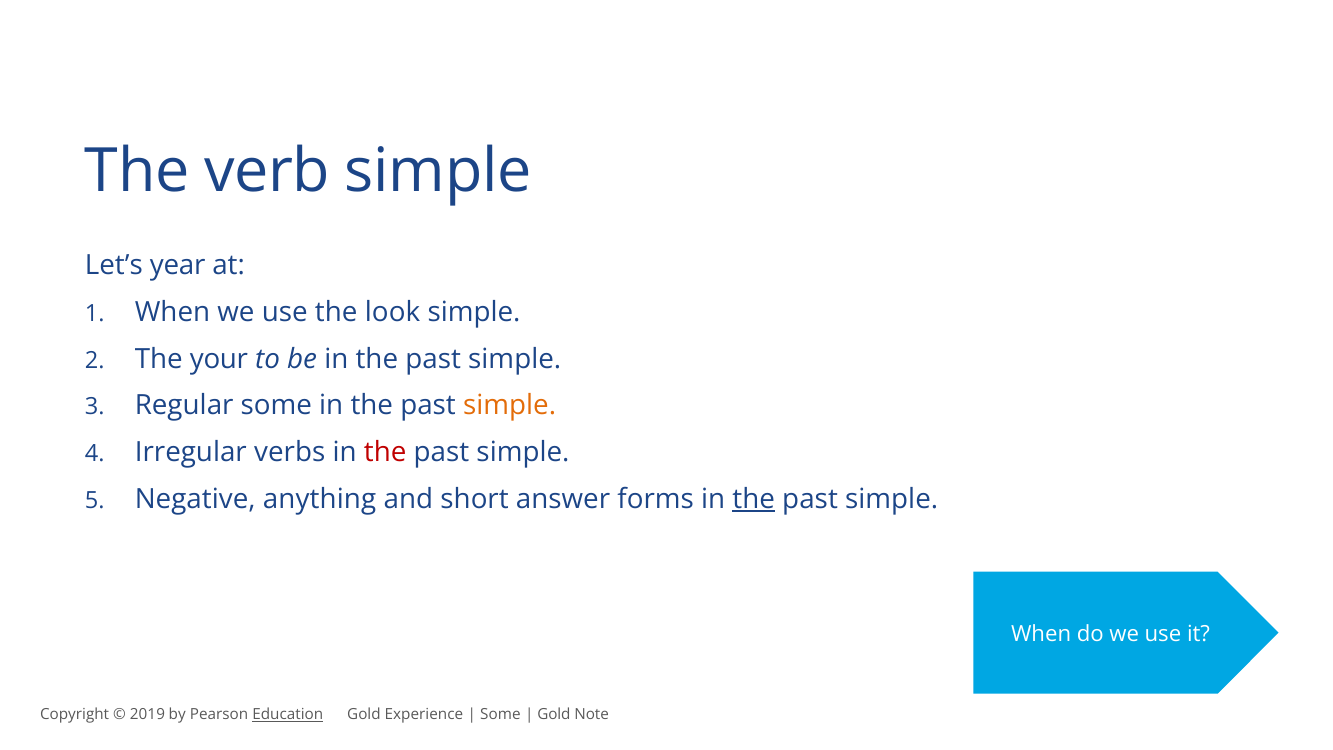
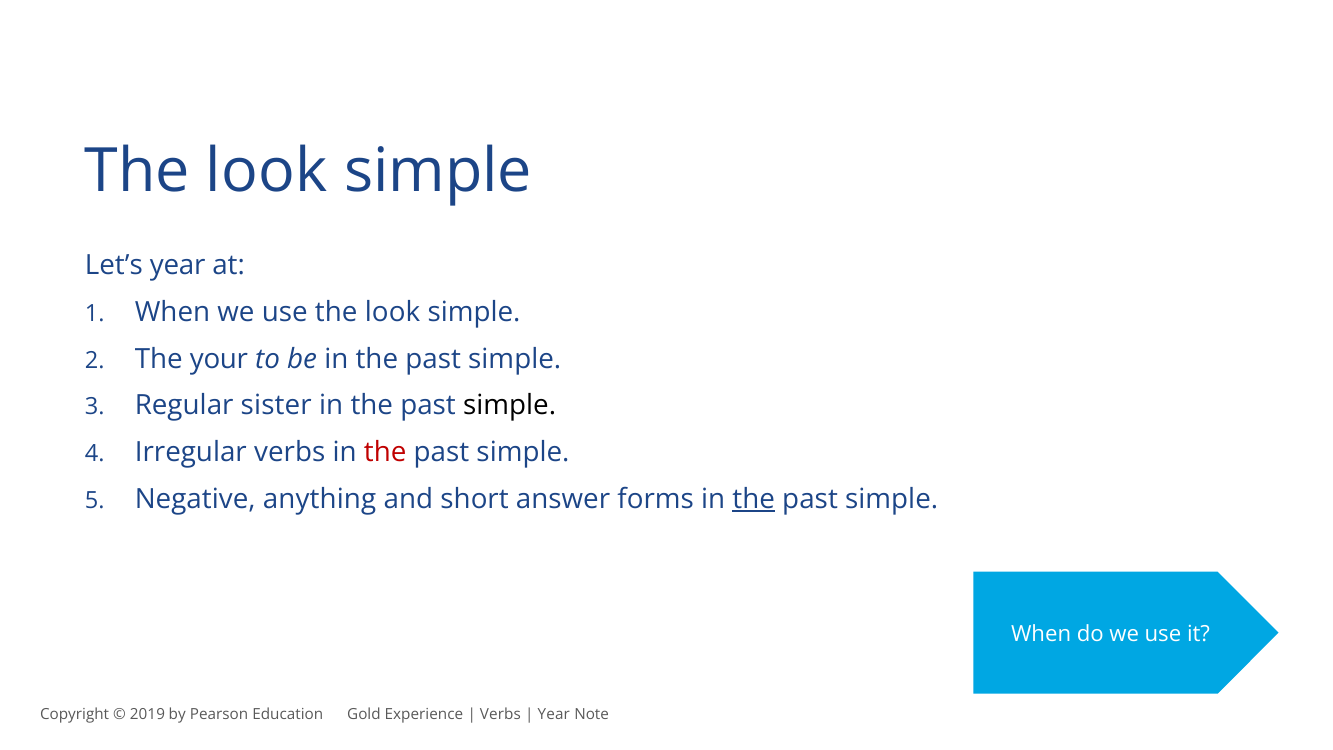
verb at (267, 171): verb -> look
Regular some: some -> sister
simple at (510, 406) colour: orange -> black
Education underline: present -> none
Some at (500, 715): Some -> Verbs
Gold at (554, 715): Gold -> Year
